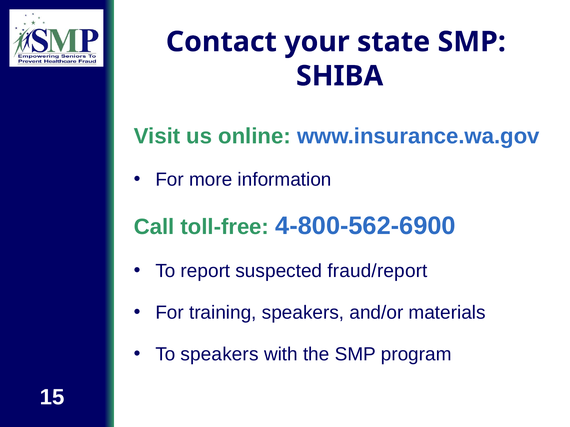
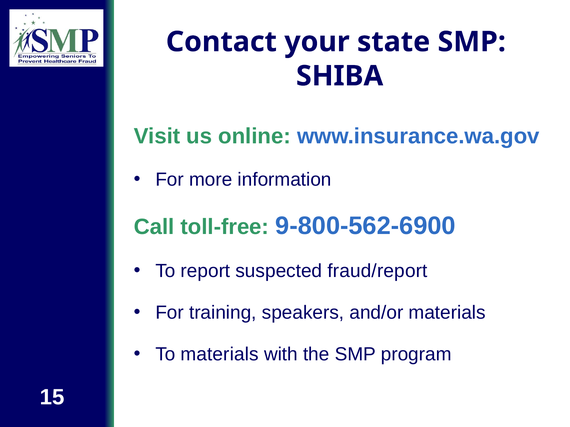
4-800-562-6900: 4-800-562-6900 -> 9-800-562-6900
To speakers: speakers -> materials
